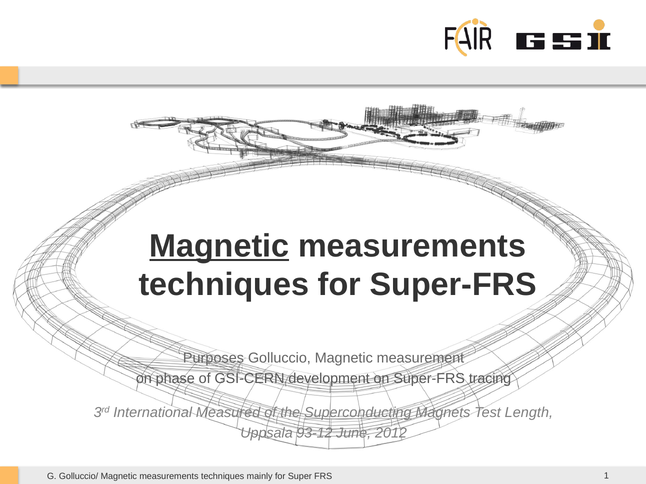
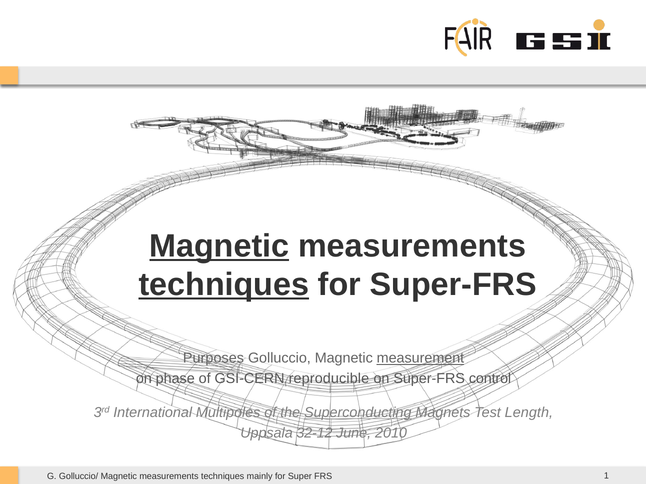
techniques at (224, 285) underline: none -> present
measurement underline: none -> present
development: development -> reproducible
tracing: tracing -> control
Measured: Measured -> Multipoles
93-12: 93-12 -> 32-12
2012: 2012 -> 2010
